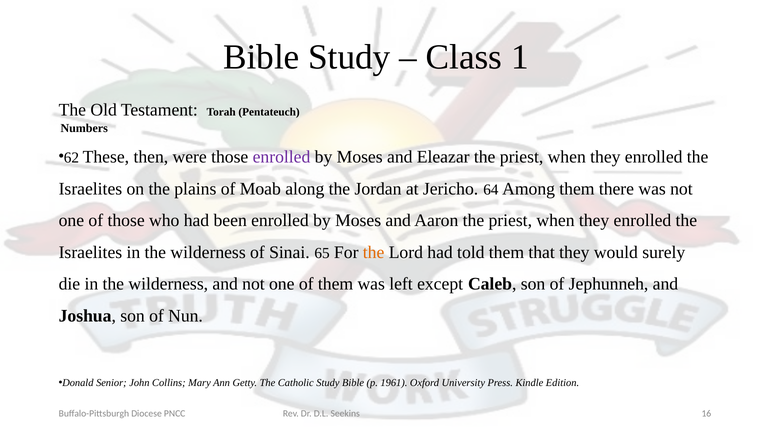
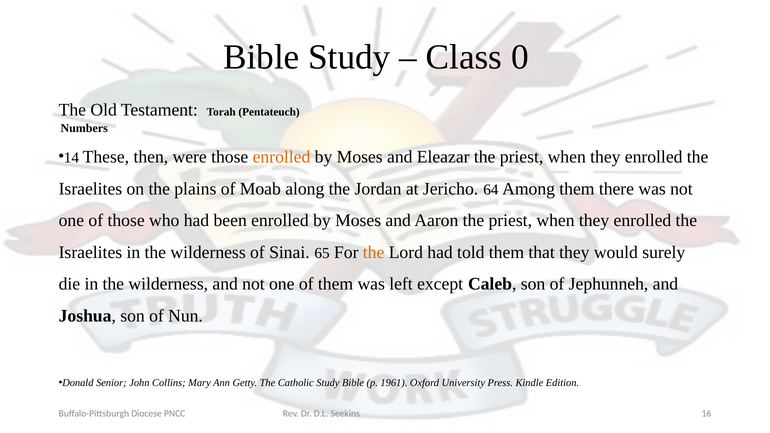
1: 1 -> 0
62: 62 -> 14
enrolled at (282, 157) colour: purple -> orange
